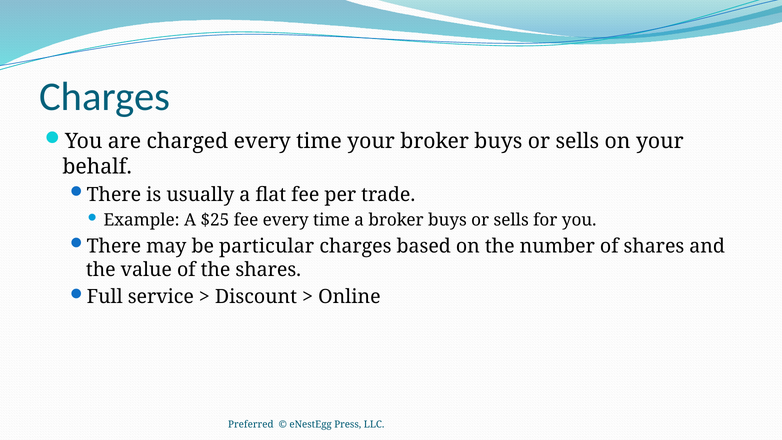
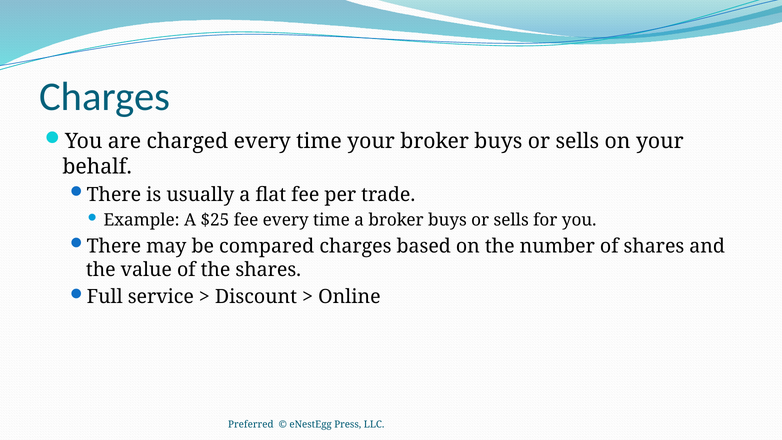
particular: particular -> compared
